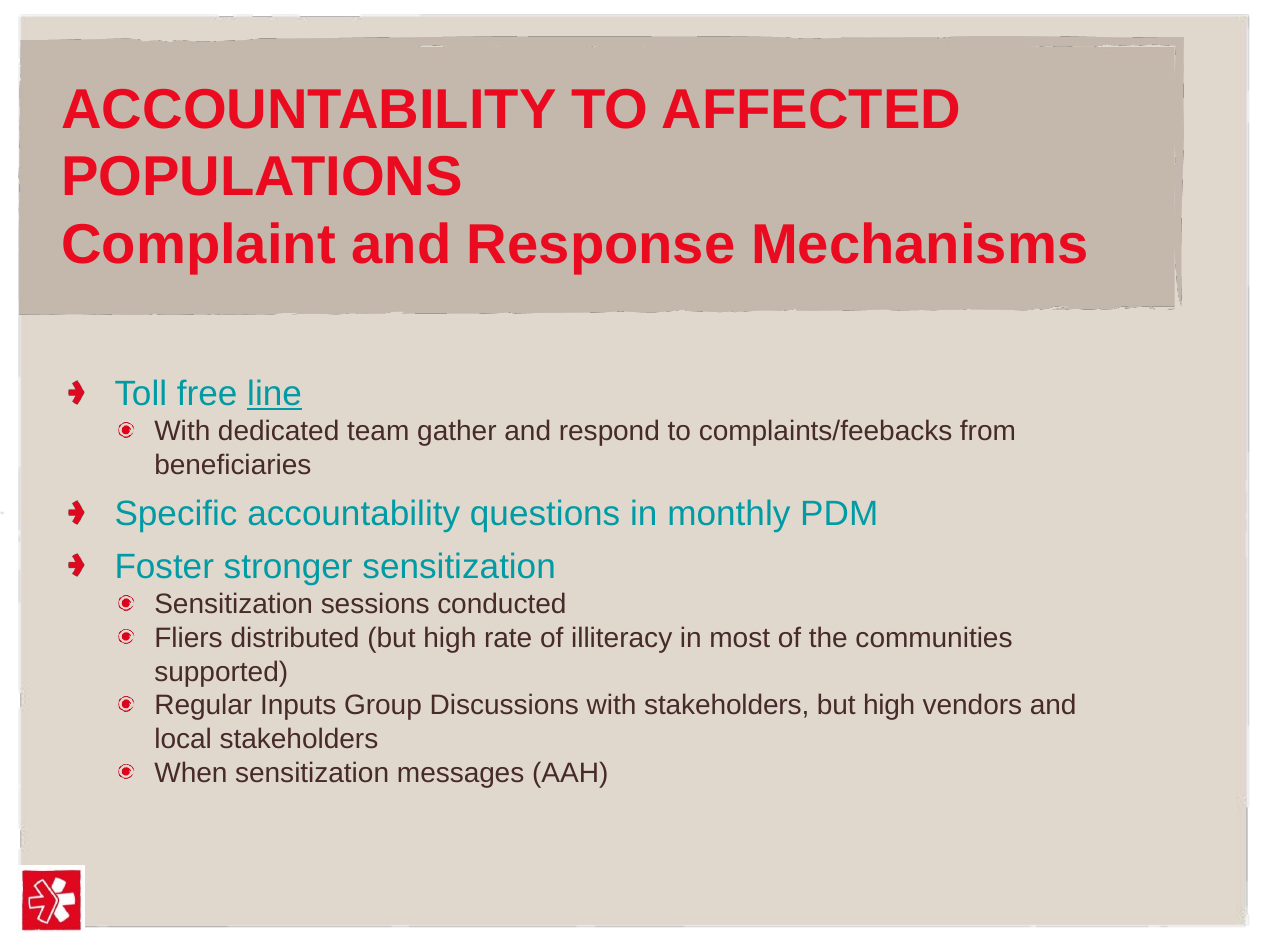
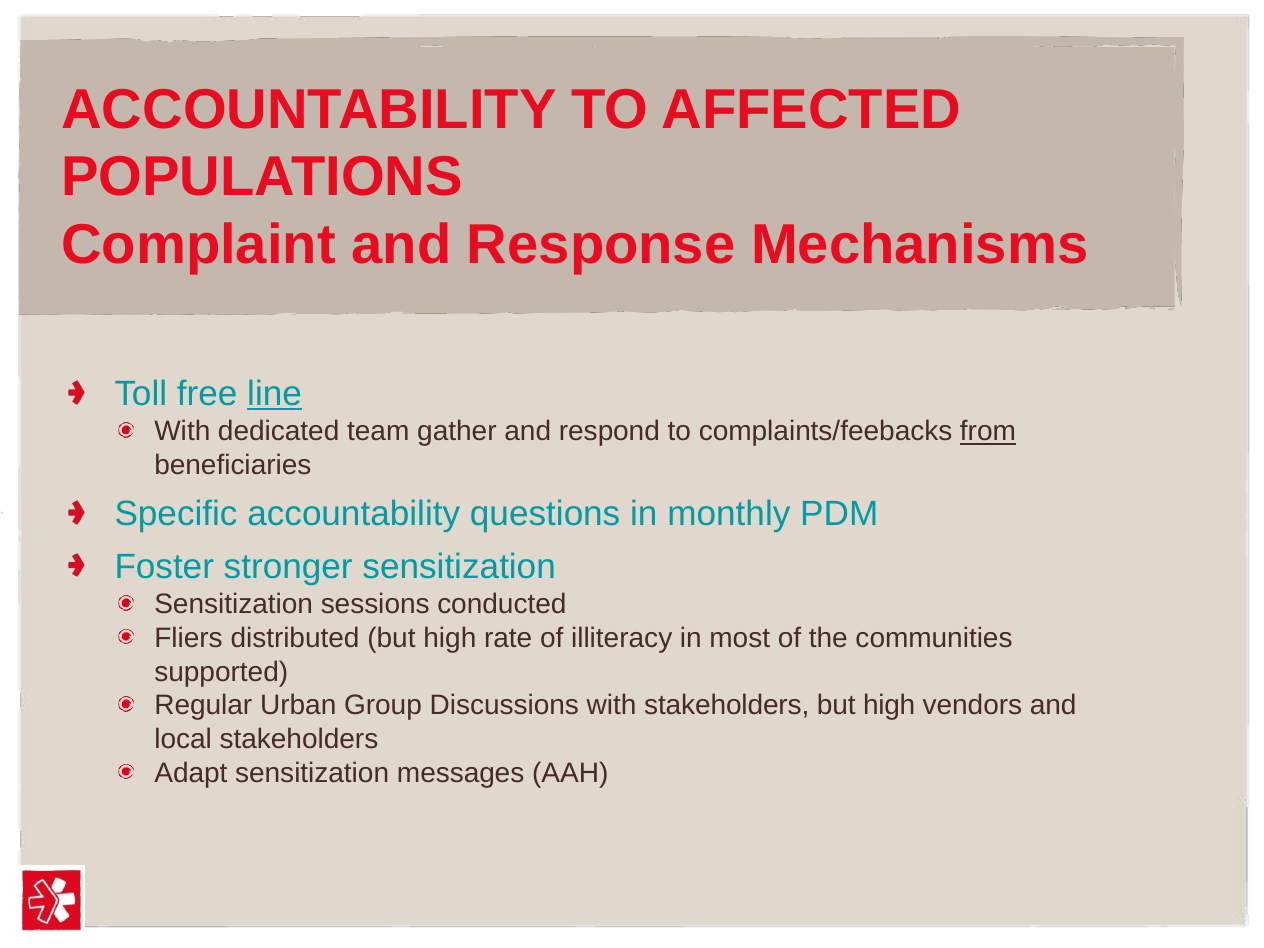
from underline: none -> present
Inputs: Inputs -> Urban
When: When -> Adapt
